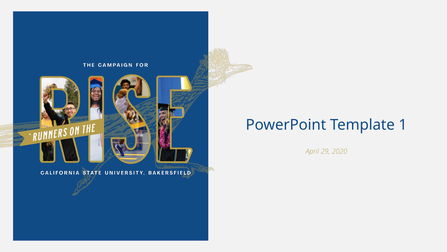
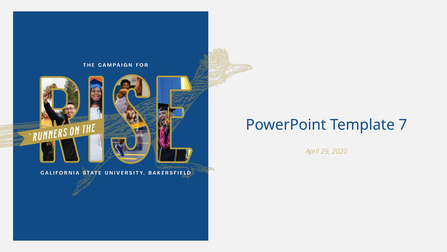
1: 1 -> 7
